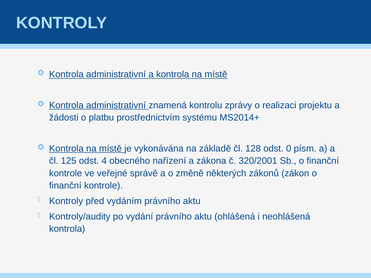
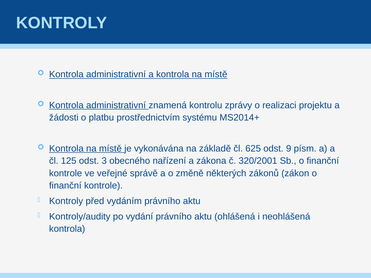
128: 128 -> 625
0: 0 -> 9
4: 4 -> 3
